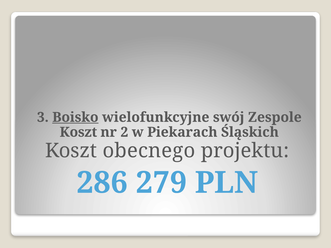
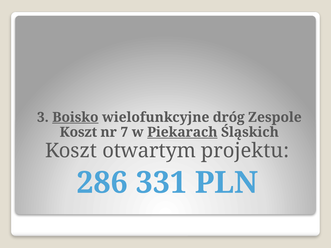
swój: swój -> dróg
2: 2 -> 7
Piekarach underline: none -> present
obecnego: obecnego -> otwartym
279: 279 -> 331
